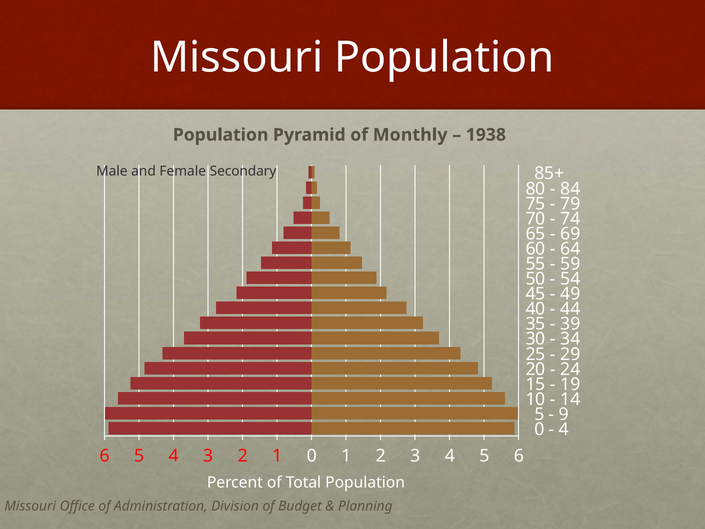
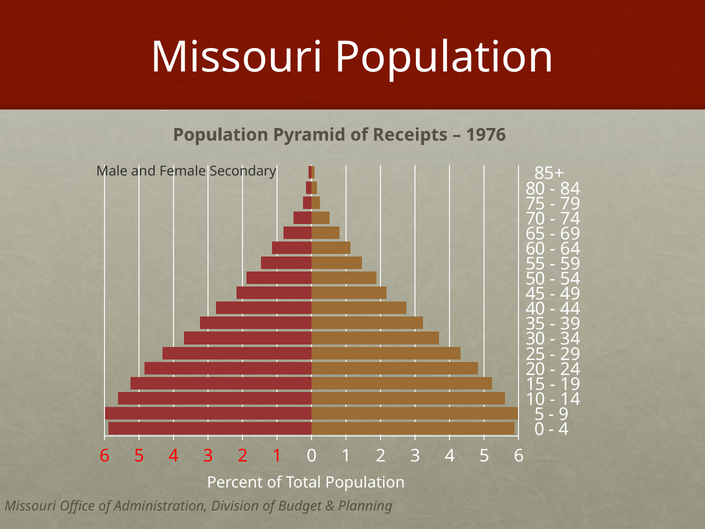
Monthly: Monthly -> Receipts
1938: 1938 -> 1976
